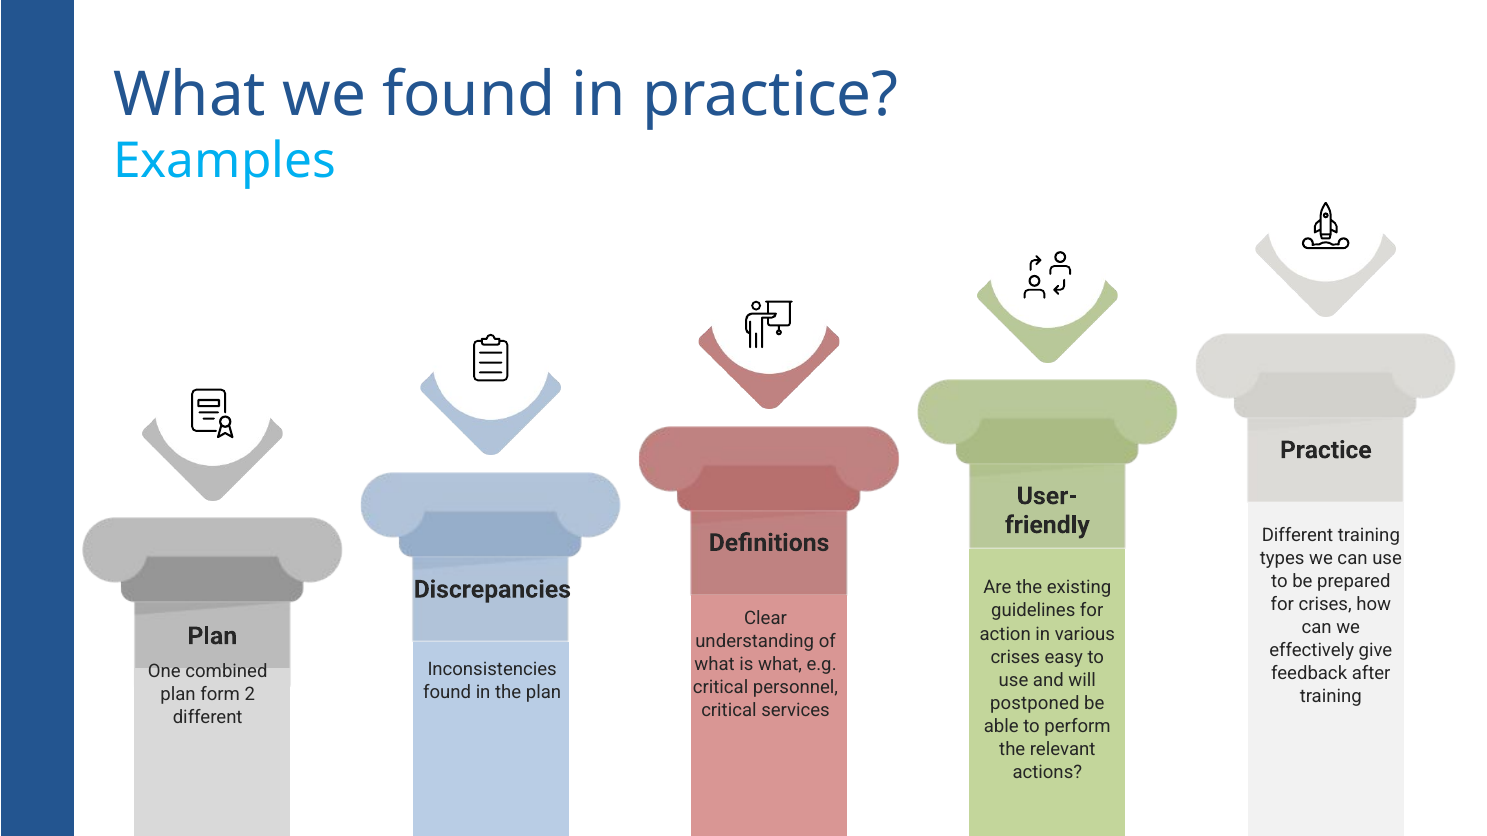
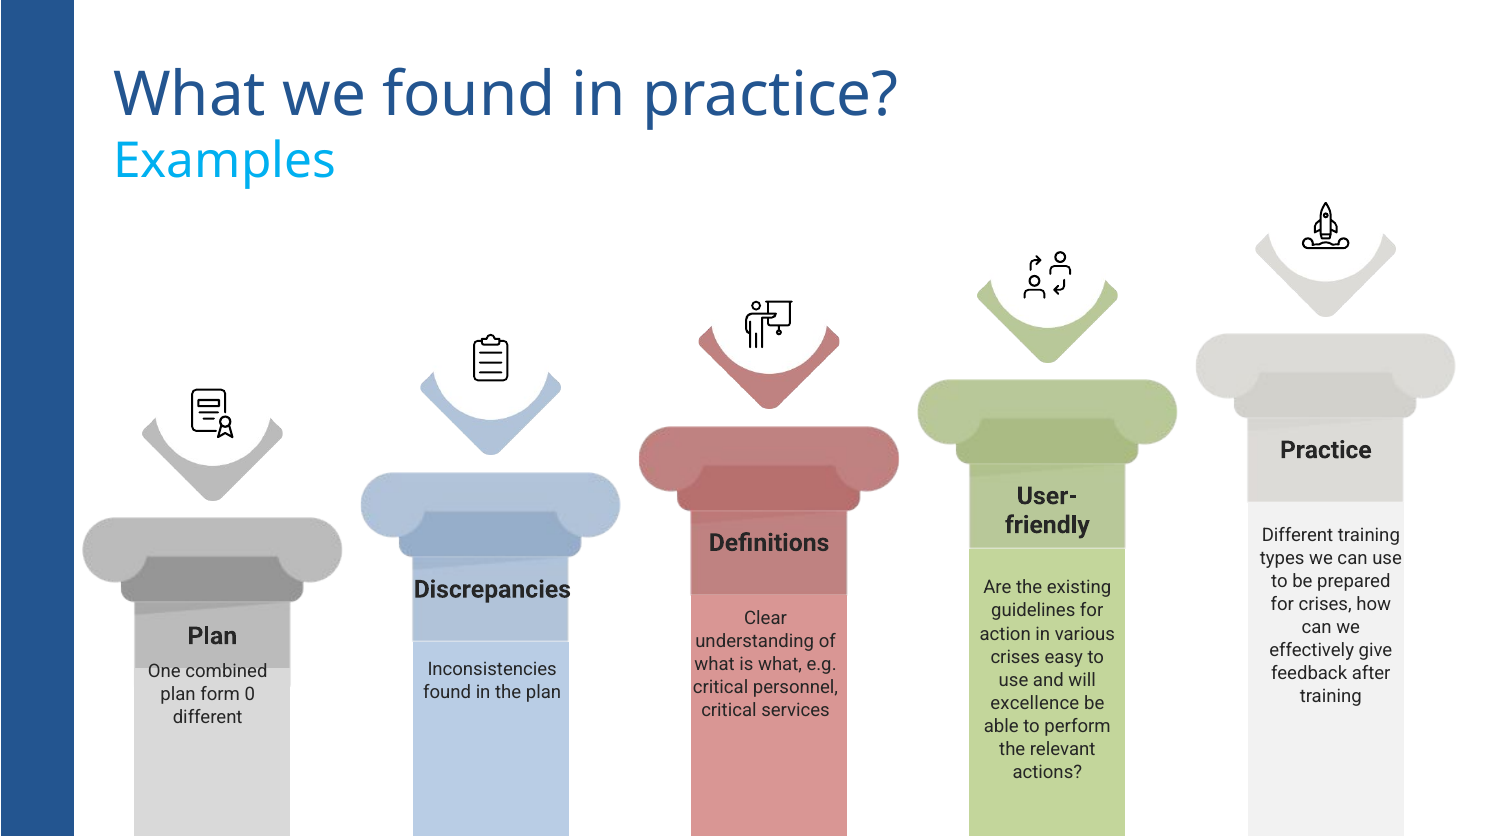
2: 2 -> 0
postponed: postponed -> excellence
